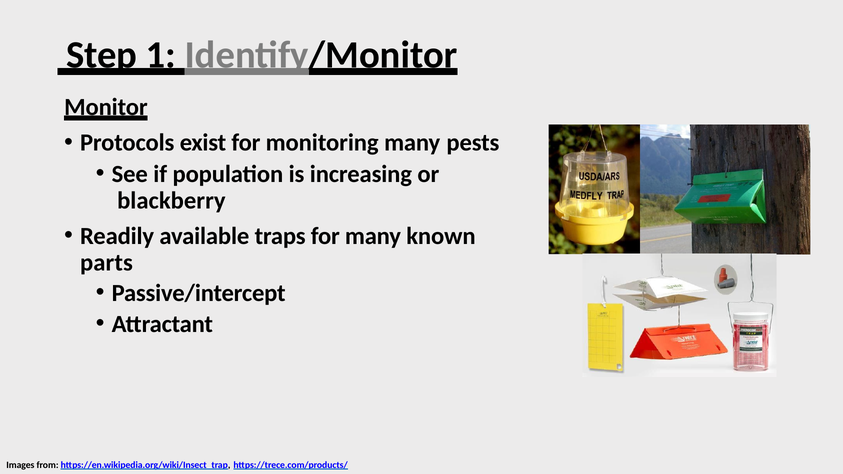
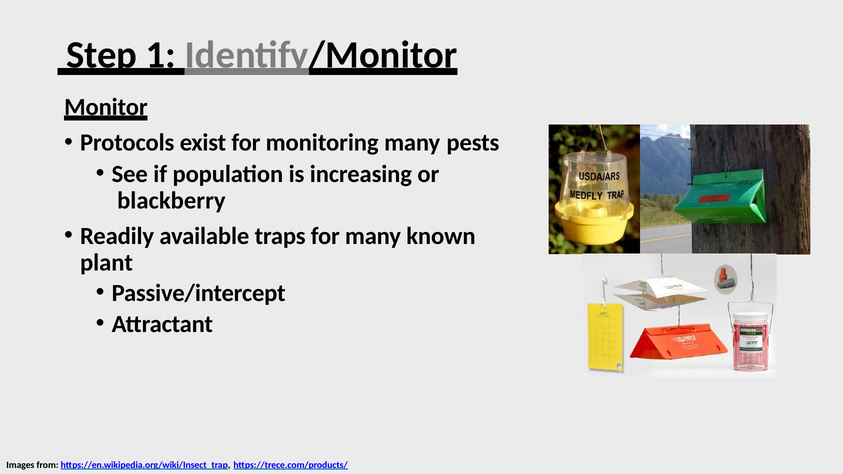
parts: parts -> plant
